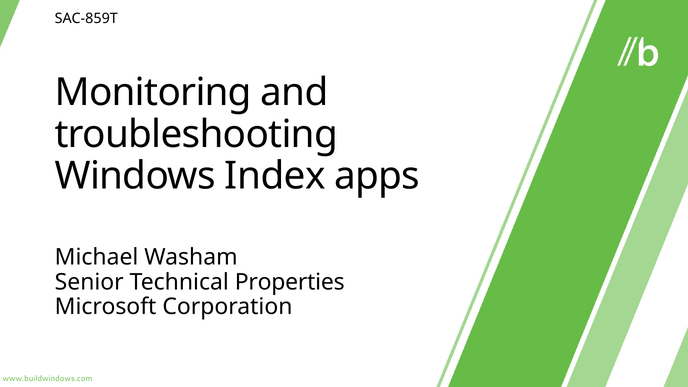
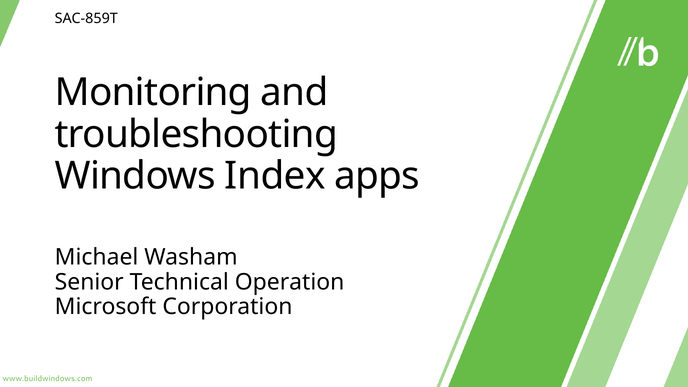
Properties: Properties -> Operation
